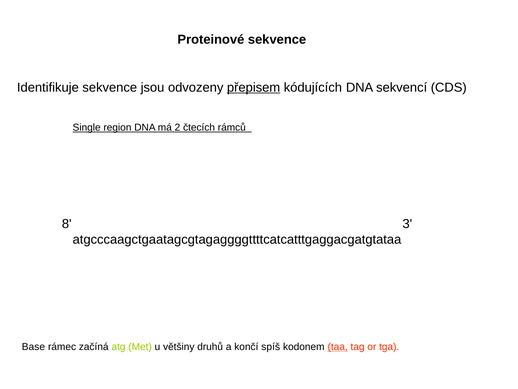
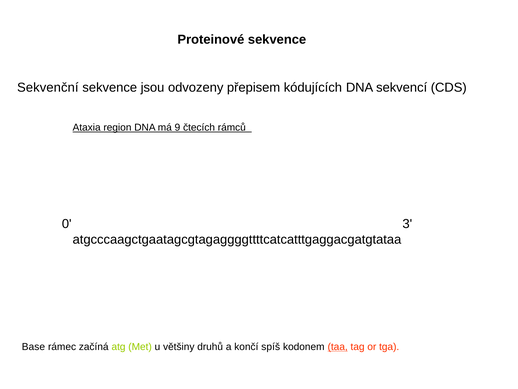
Identifikuje: Identifikuje -> Sekvenční
přepisem underline: present -> none
Single: Single -> Ataxia
2: 2 -> 9
8: 8 -> 0
